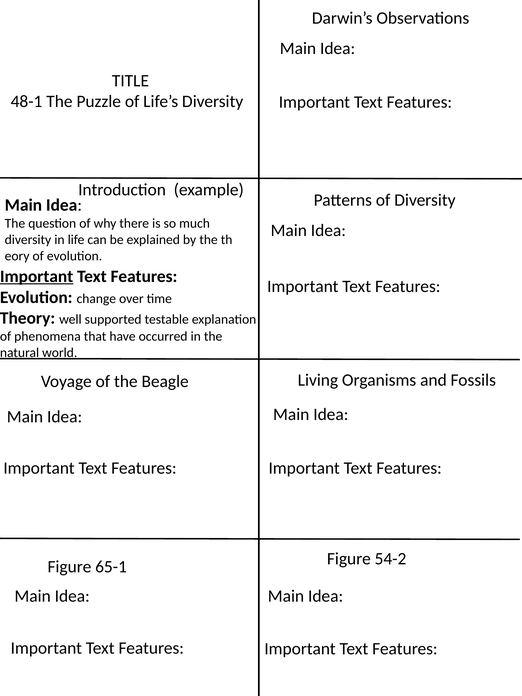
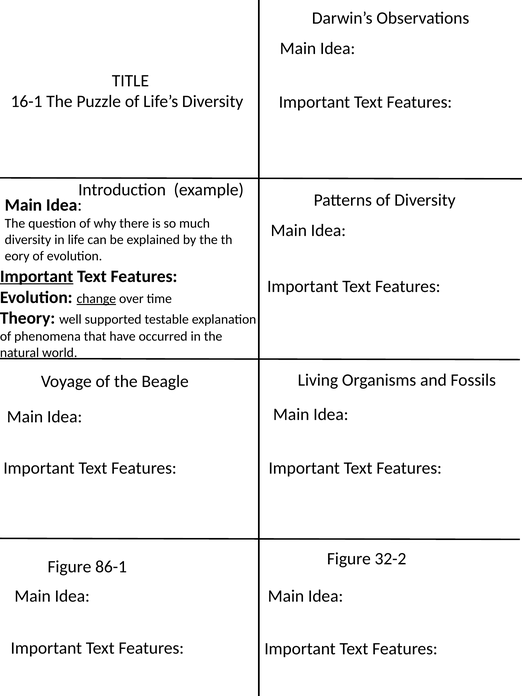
48-1: 48-1 -> 16-1
change underline: none -> present
65-1: 65-1 -> 86-1
54-2: 54-2 -> 32-2
